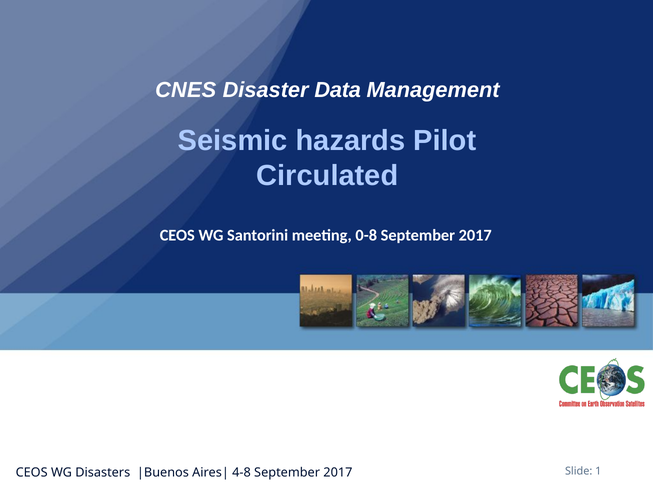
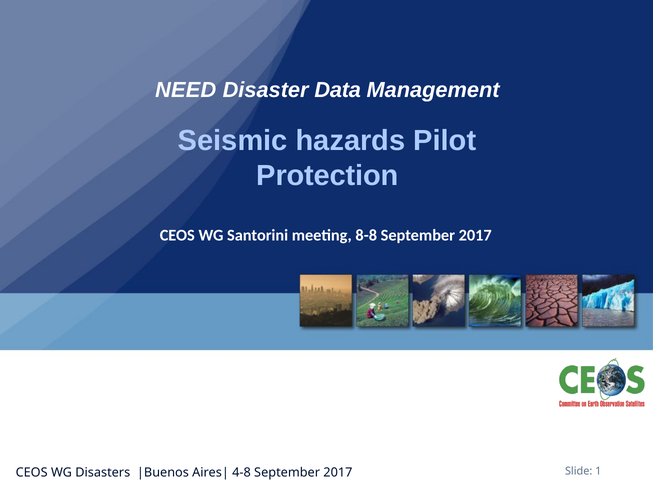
CNES: CNES -> NEED
Circulated: Circulated -> Protection
0-8: 0-8 -> 8-8
